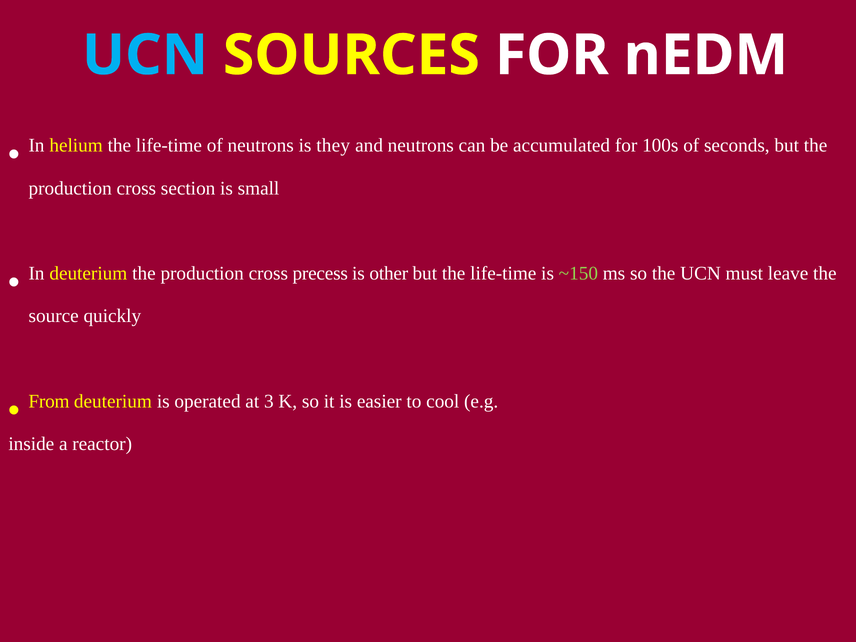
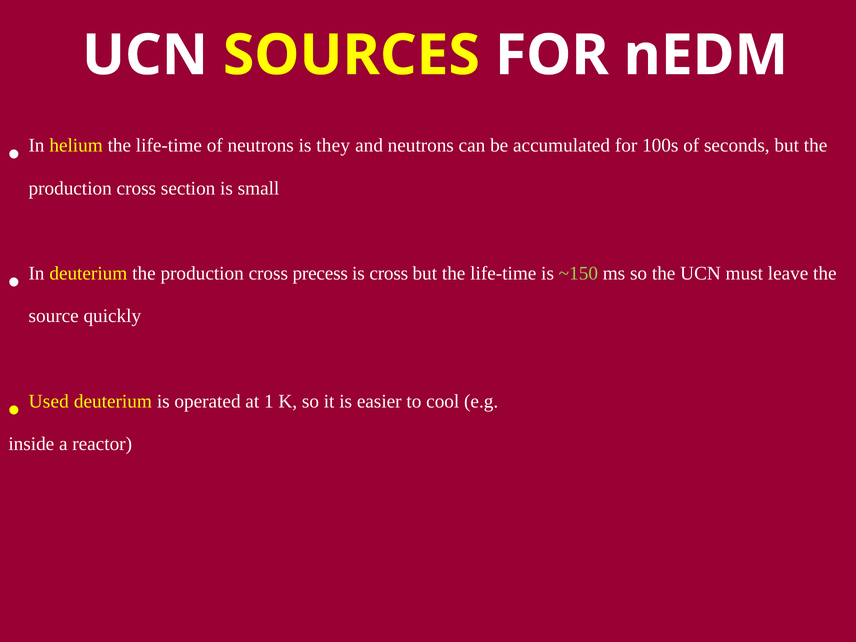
UCN at (145, 55) colour: light blue -> white
is other: other -> cross
From: From -> Used
3: 3 -> 1
